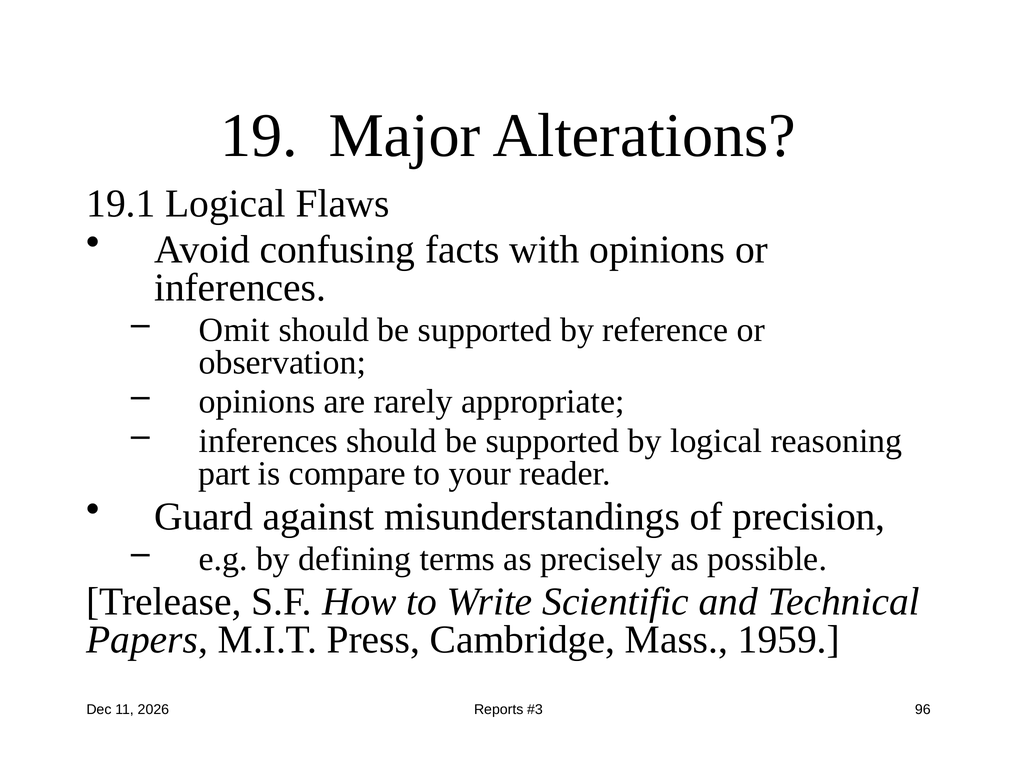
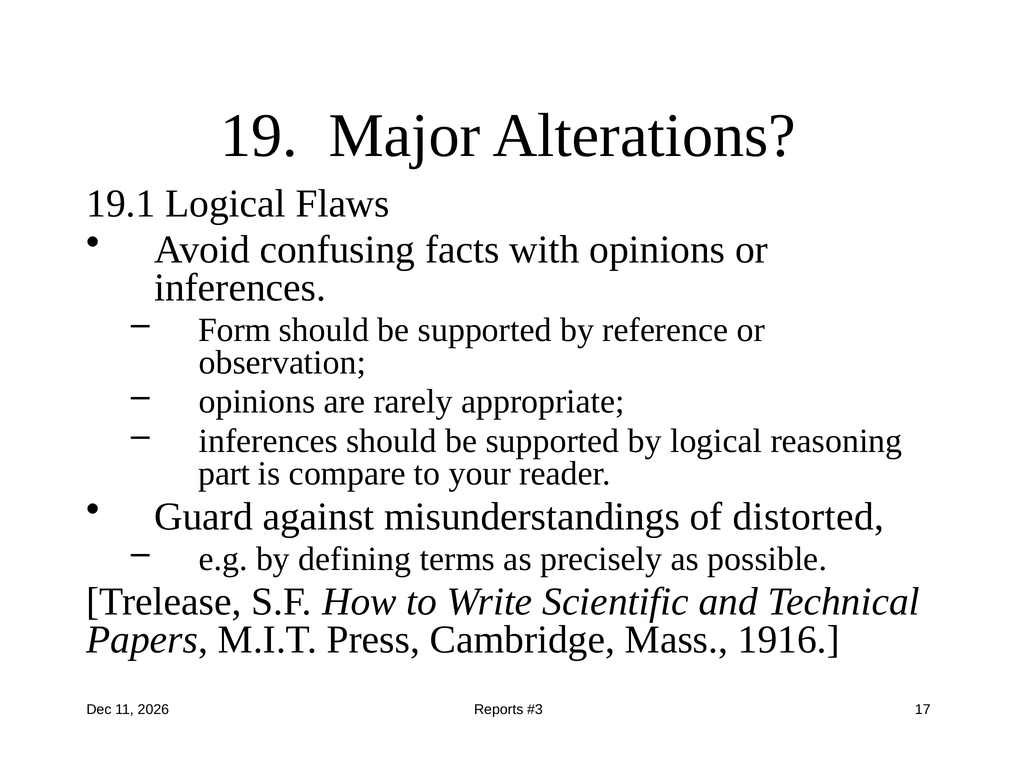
Omit: Omit -> Form
precision: precision -> distorted
1959: 1959 -> 1916
96: 96 -> 17
